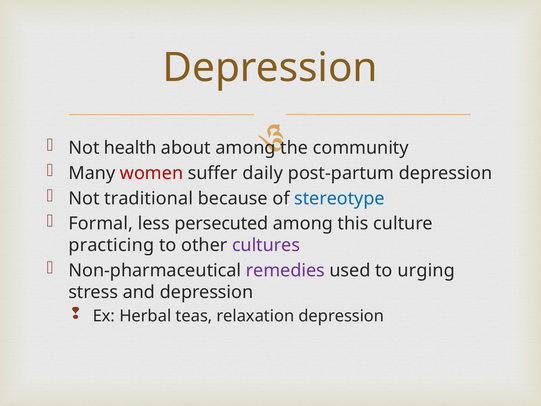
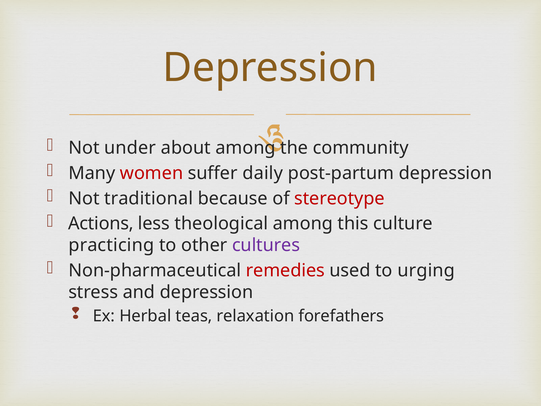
health: health -> under
stereotype colour: blue -> red
Formal: Formal -> Actions
persecuted: persecuted -> theological
remedies colour: purple -> red
relaxation depression: depression -> forefathers
